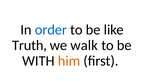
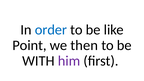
Truth: Truth -> Point
walk: walk -> then
him colour: orange -> purple
